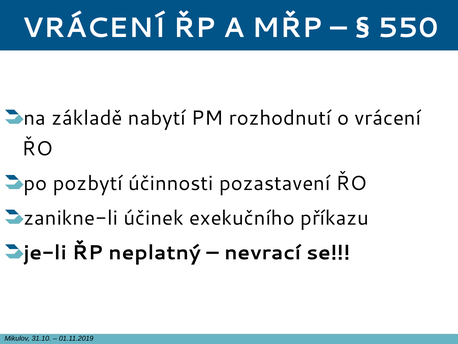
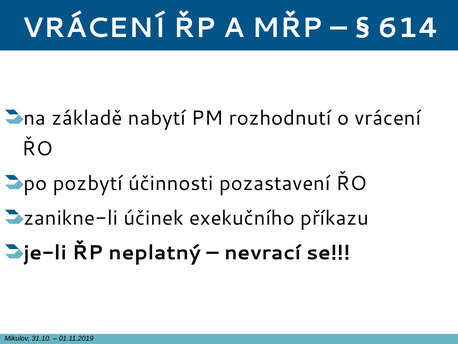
550: 550 -> 614
